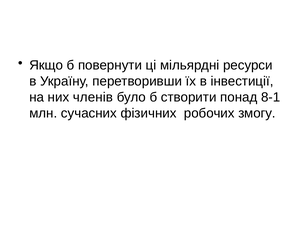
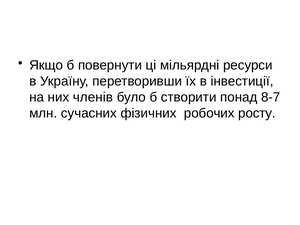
8-1: 8-1 -> 8-7
змогу: змогу -> росту
